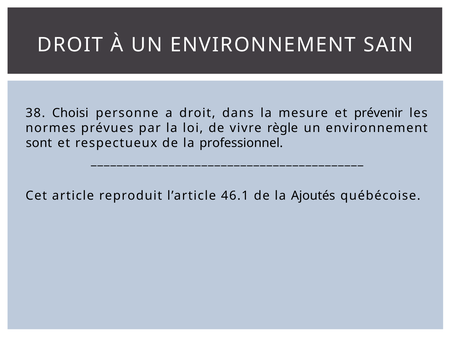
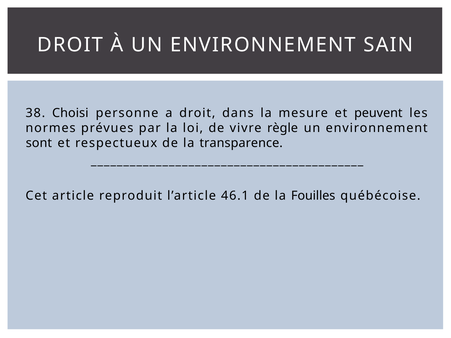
prévenir: prévenir -> peuvent
professionnel: professionnel -> transparence
Ajoutés: Ajoutés -> Fouilles
